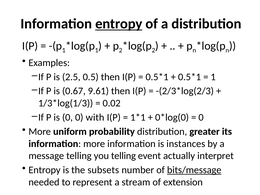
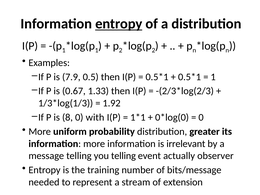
2.5: 2.5 -> 7.9
9.61: 9.61 -> 1.33
0.02: 0.02 -> 1.92
is 0: 0 -> 8
instances: instances -> irrelevant
interpret: interpret -> observer
subsets: subsets -> training
bits/message underline: present -> none
